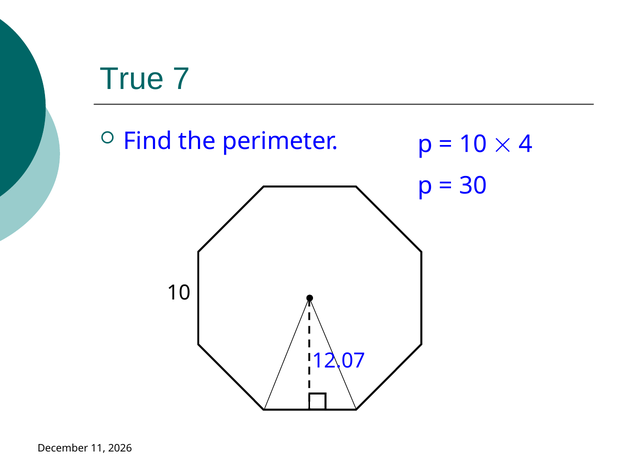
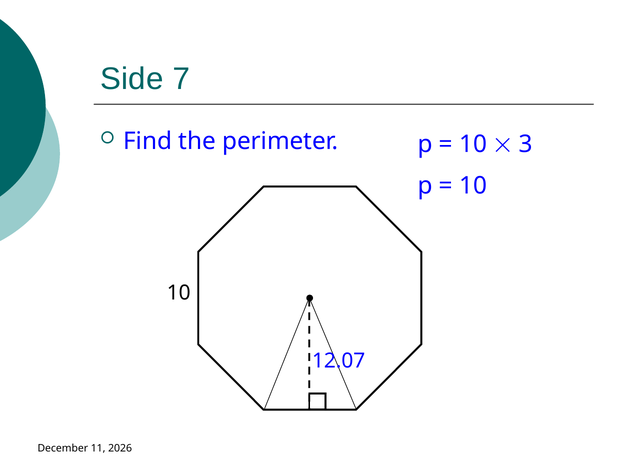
True: True -> Side
4: 4 -> 3
30 at (473, 186): 30 -> 10
